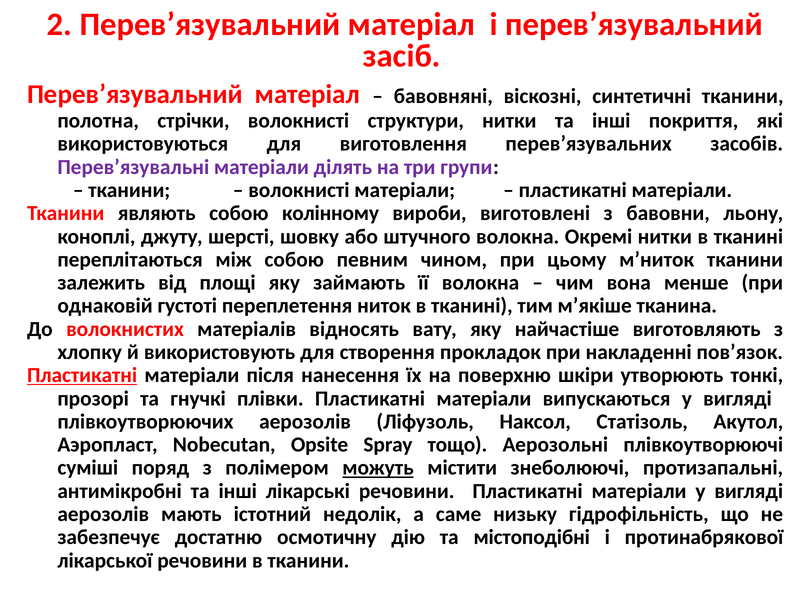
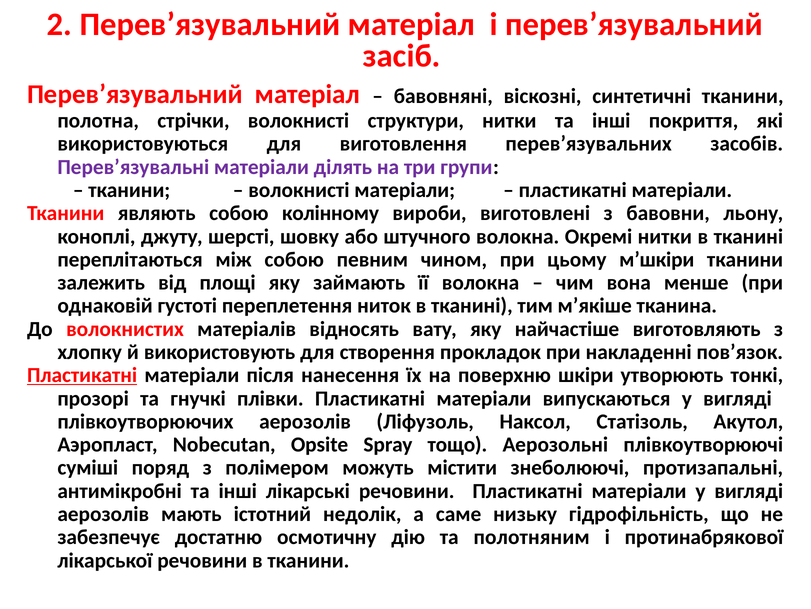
м’ниток: м’ниток -> м’шкіри
можуть underline: present -> none
містоподібні: містоподібні -> полотняним
